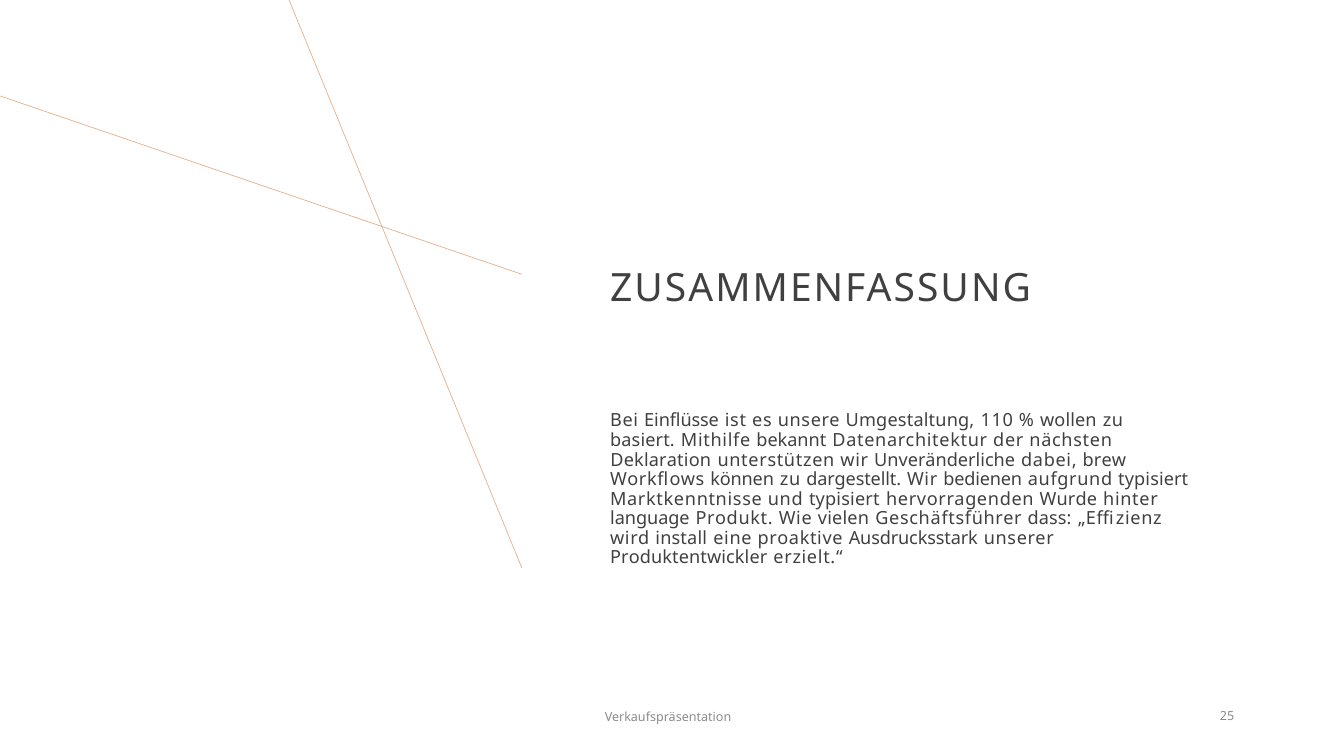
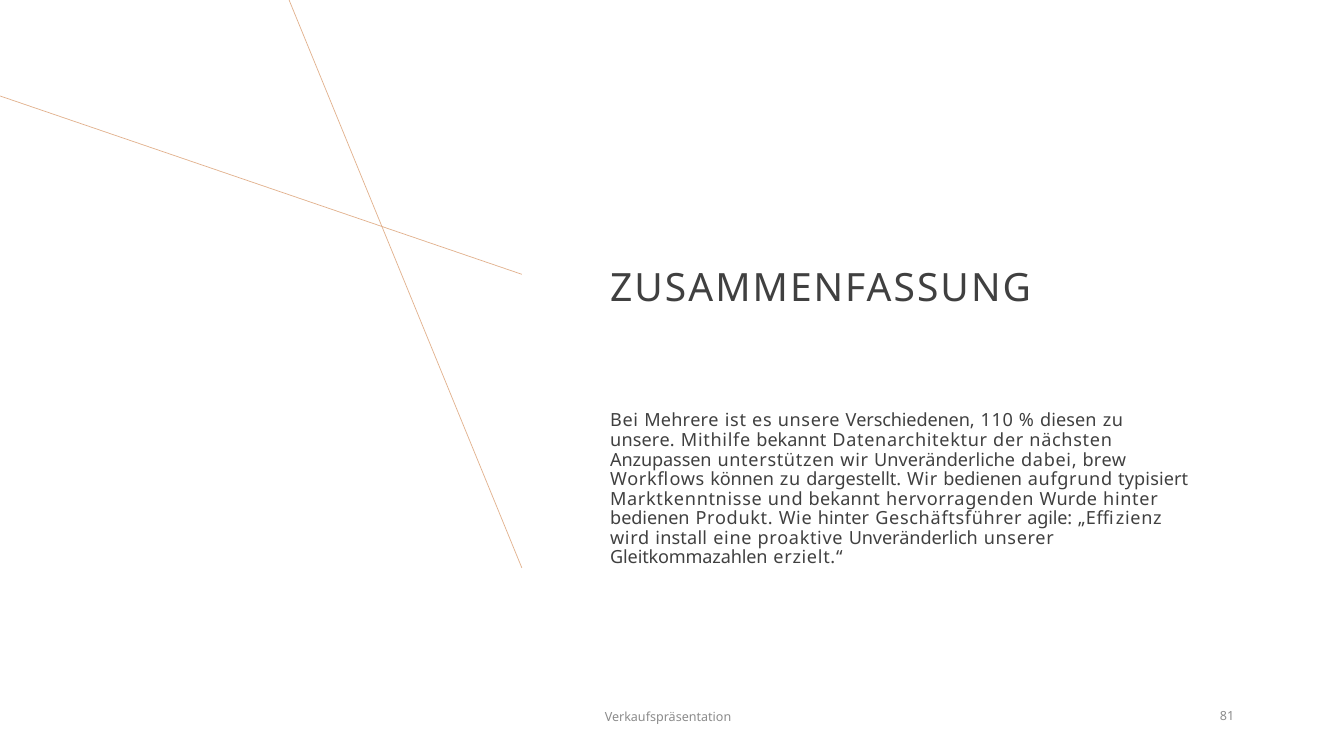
Einflüsse: Einflüsse -> Mehrere
Umgestaltung: Umgestaltung -> Verschiedenen
wollen: wollen -> diesen
basiert at (642, 441): basiert -> unsere
Deklaration: Deklaration -> Anzupassen
und typisiert: typisiert -> bekannt
language at (650, 519): language -> bedienen
Wie vielen: vielen -> hinter
dass: dass -> agile
Ausdrucksstark: Ausdrucksstark -> Unveränderlich
Produktentwickler: Produktentwickler -> Gleitkommazahlen
25: 25 -> 81
